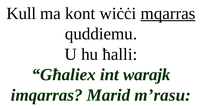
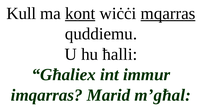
kont underline: none -> present
warajk: warajk -> immur
m’rasu: m’rasu -> m’għal
